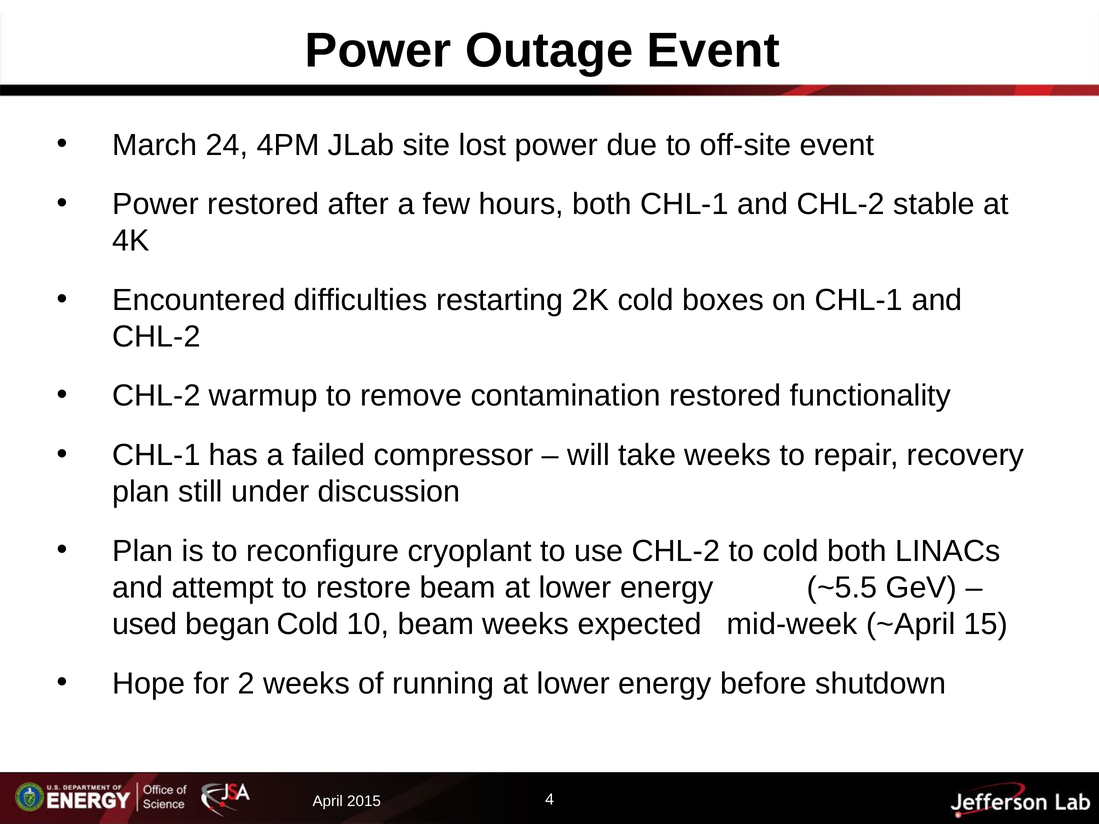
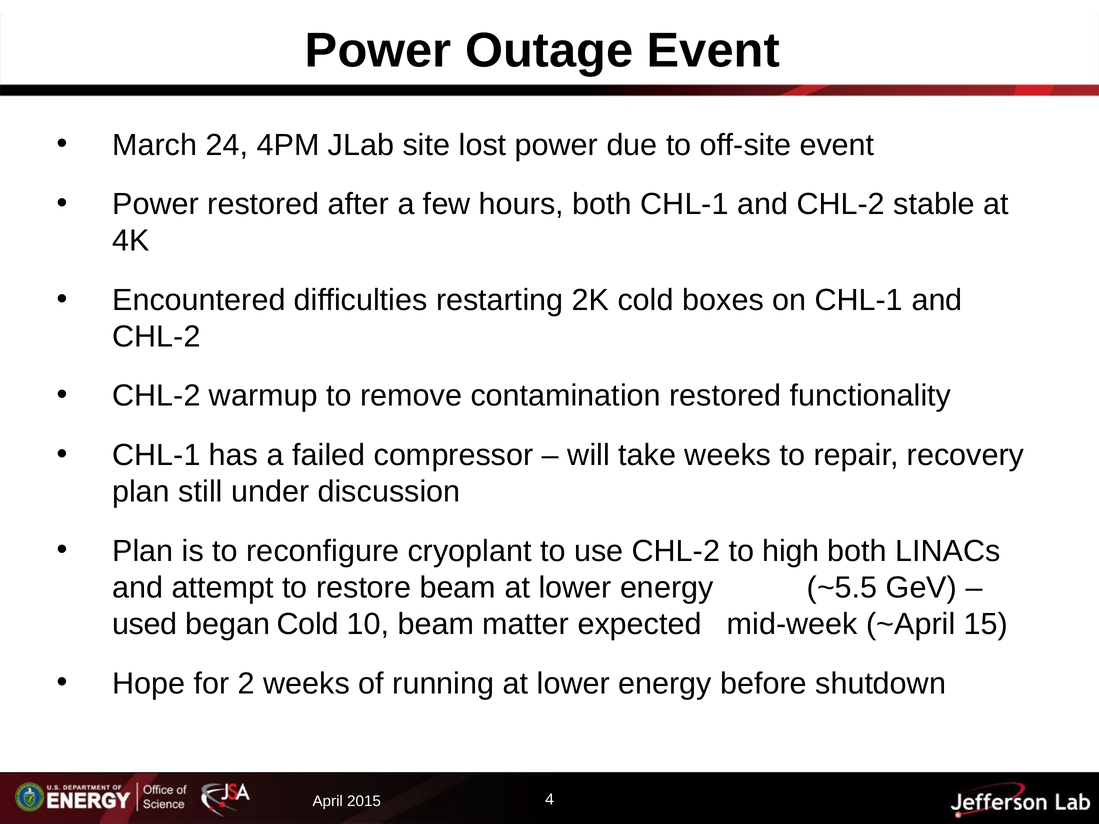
to cold: cold -> high
beam weeks: weeks -> matter
